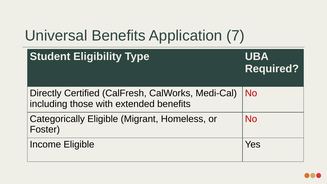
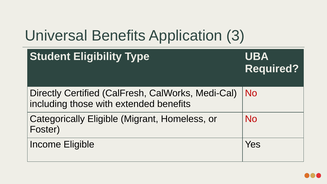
7: 7 -> 3
